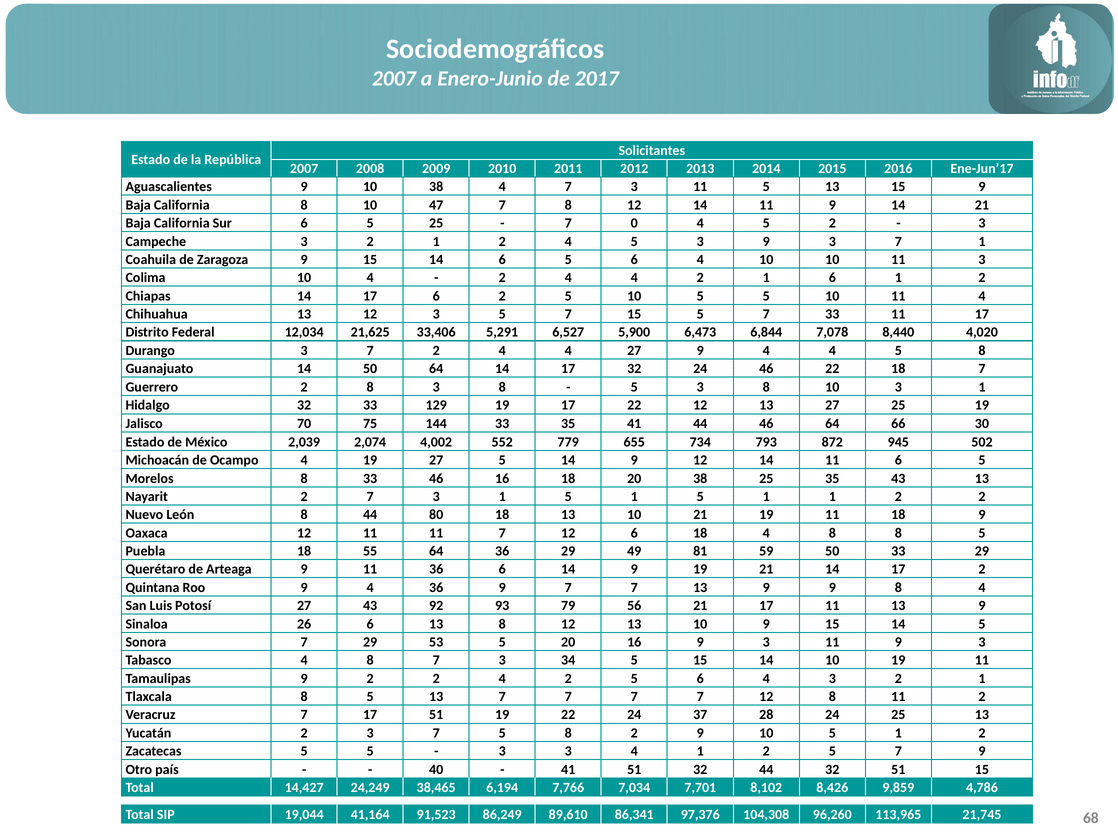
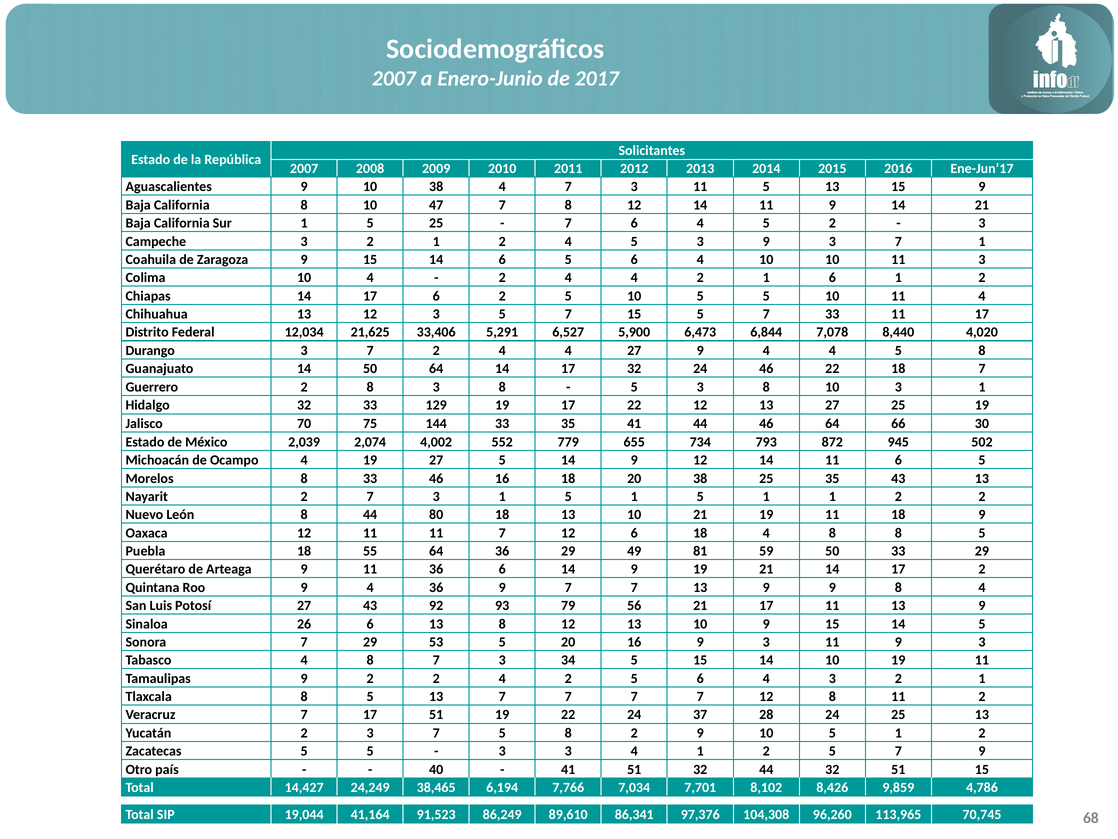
Sur 6: 6 -> 1
7 0: 0 -> 6
21,745: 21,745 -> 70,745
